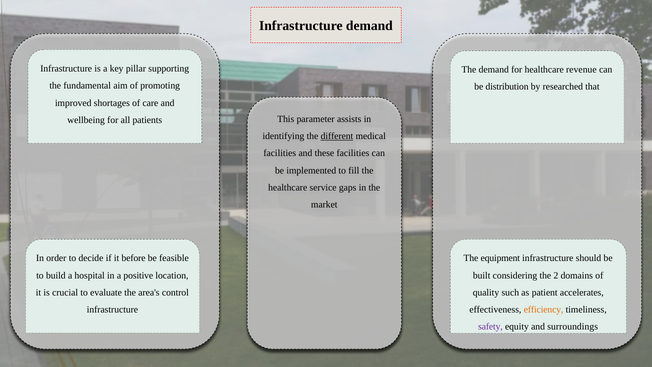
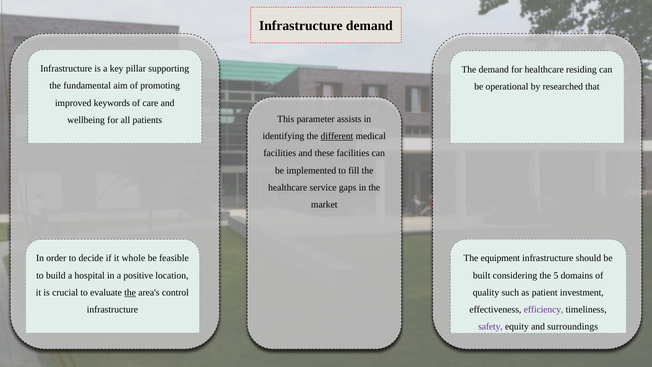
revenue: revenue -> residing
distribution: distribution -> operational
shortages: shortages -> keywords
before: before -> whole
2: 2 -> 5
the at (130, 292) underline: none -> present
accelerates: accelerates -> investment
efficiency colour: orange -> purple
